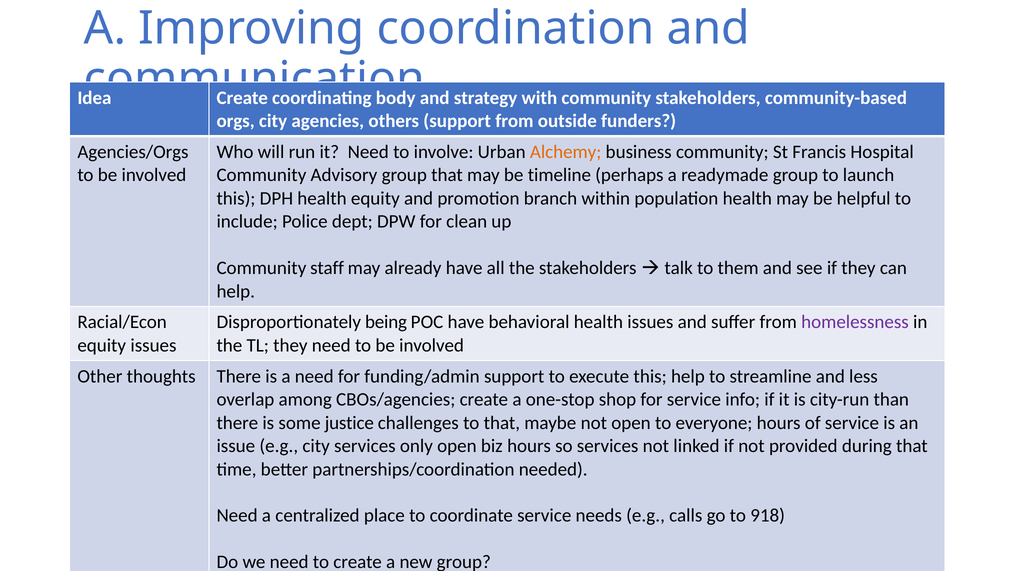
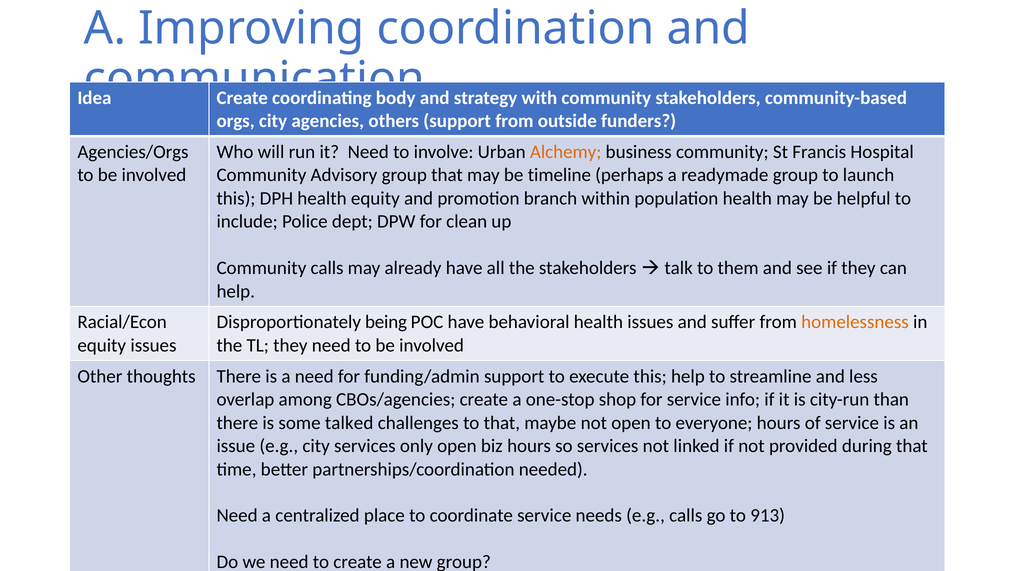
Community staff: staff -> calls
homelessness colour: purple -> orange
justice: justice -> talked
918: 918 -> 913
